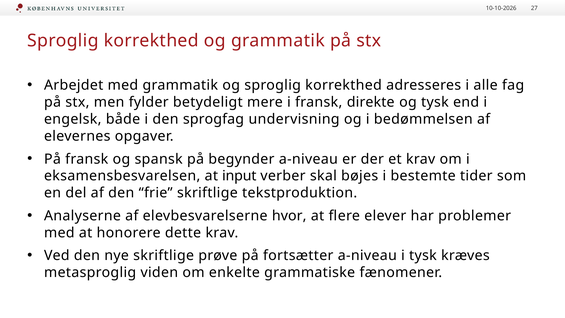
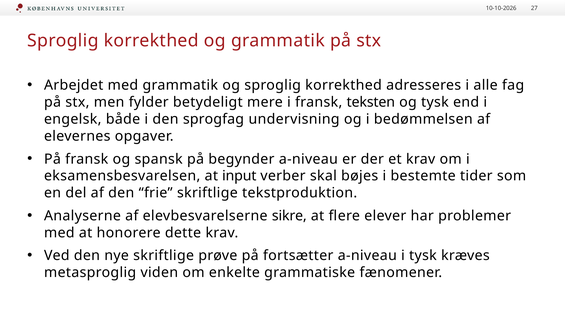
direkte: direkte -> teksten
hvor: hvor -> sikre
